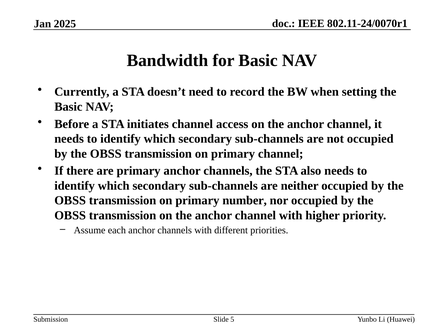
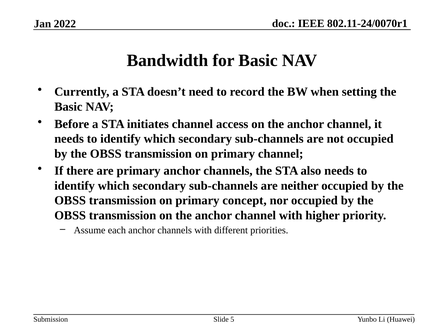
2025: 2025 -> 2022
number: number -> concept
